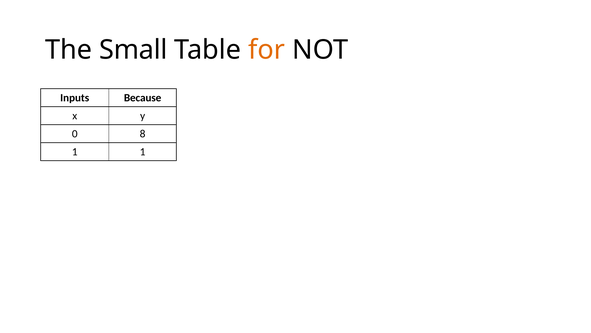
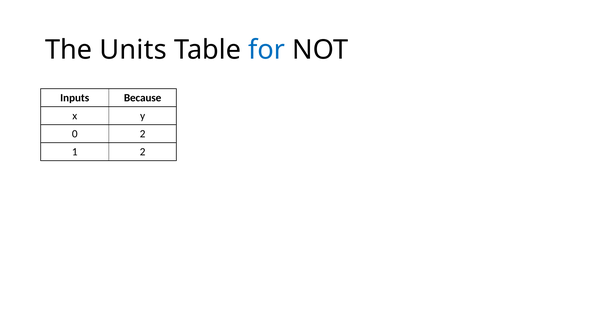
Small: Small -> Units
for colour: orange -> blue
0 8: 8 -> 2
1 1: 1 -> 2
